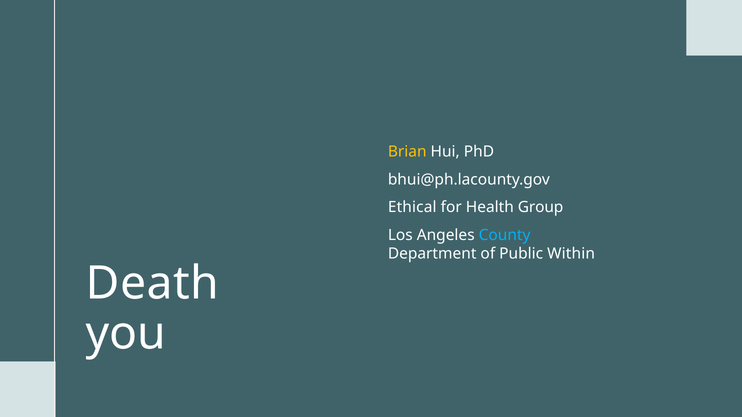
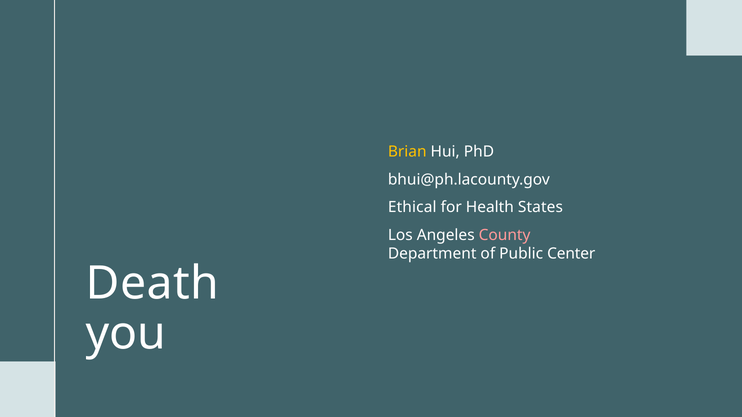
Group: Group -> States
County colour: light blue -> pink
Within: Within -> Center
